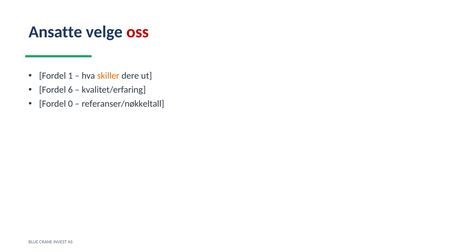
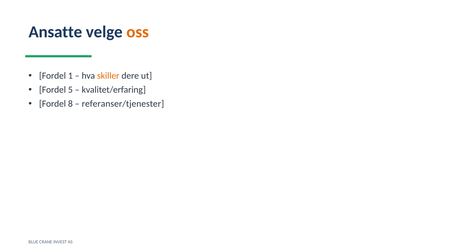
oss colour: red -> orange
6: 6 -> 5
0: 0 -> 8
referanser/nøkkeltall: referanser/nøkkeltall -> referanser/tjenester
